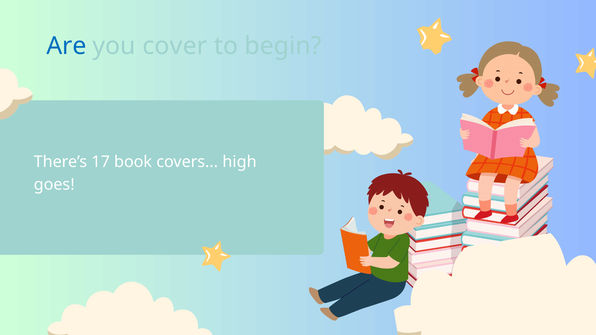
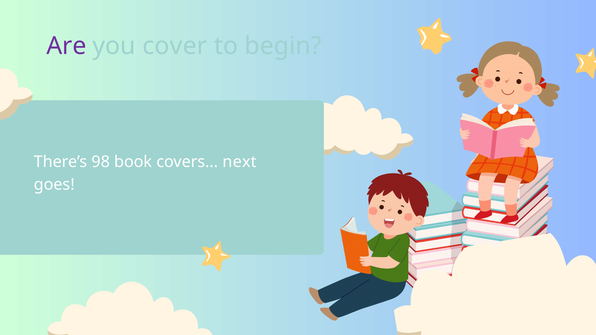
Are colour: blue -> purple
17: 17 -> 98
high: high -> next
